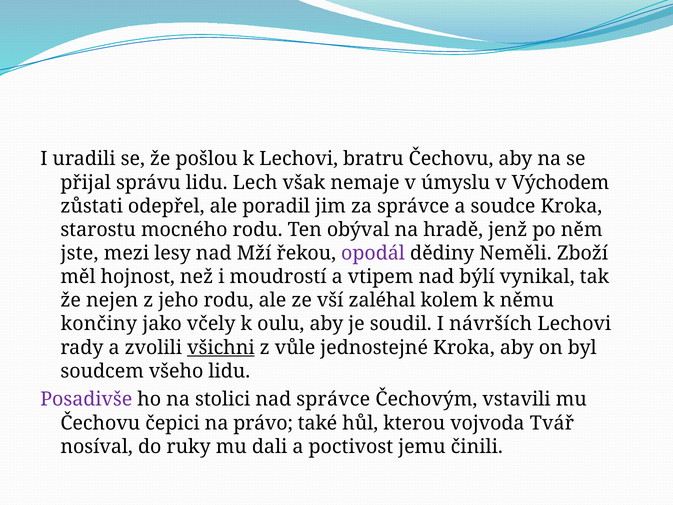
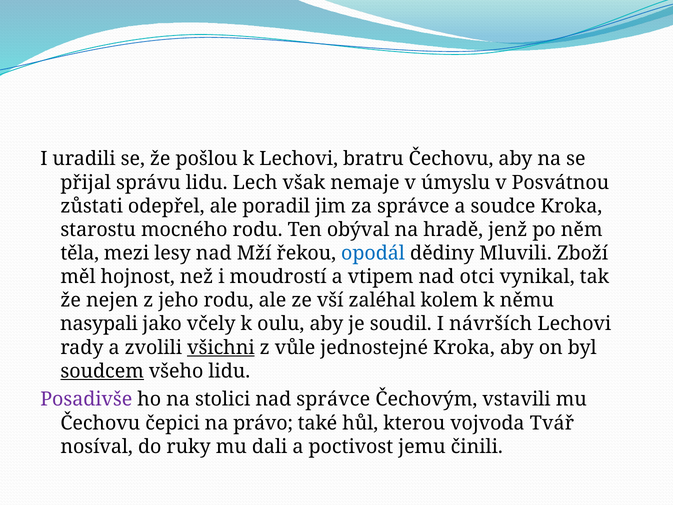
Východem: Východem -> Posvátnou
jste: jste -> těla
opodál colour: purple -> blue
Neměli: Neměli -> Mluvili
býlí: býlí -> otci
končiny: končiny -> nasypali
soudcem underline: none -> present
